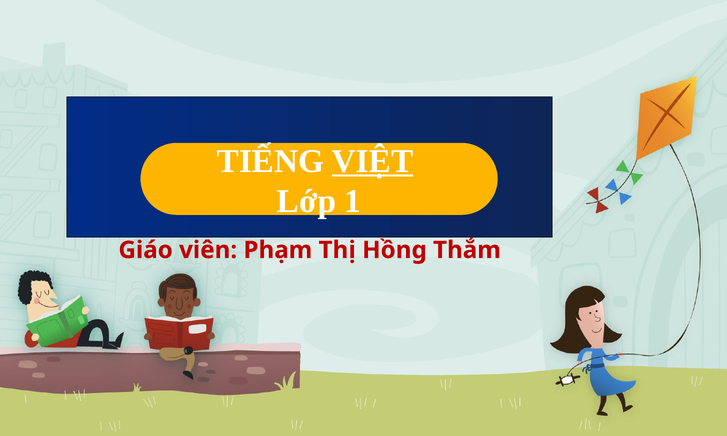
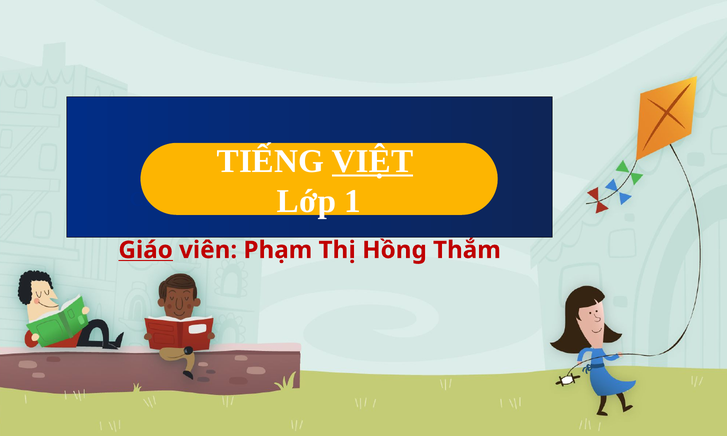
Giáo underline: none -> present
